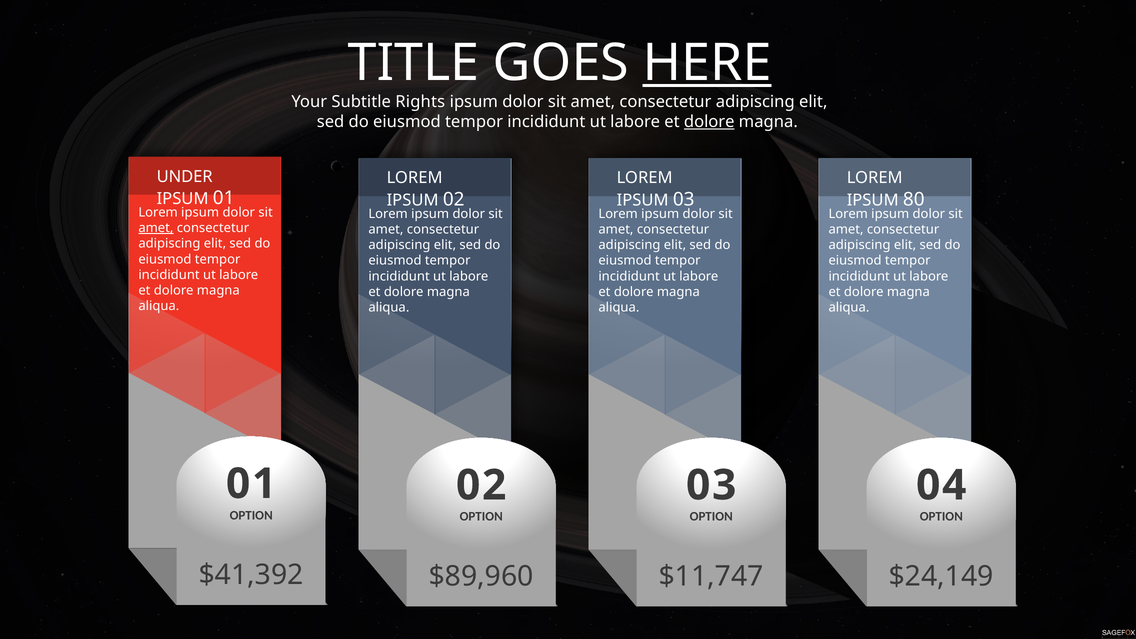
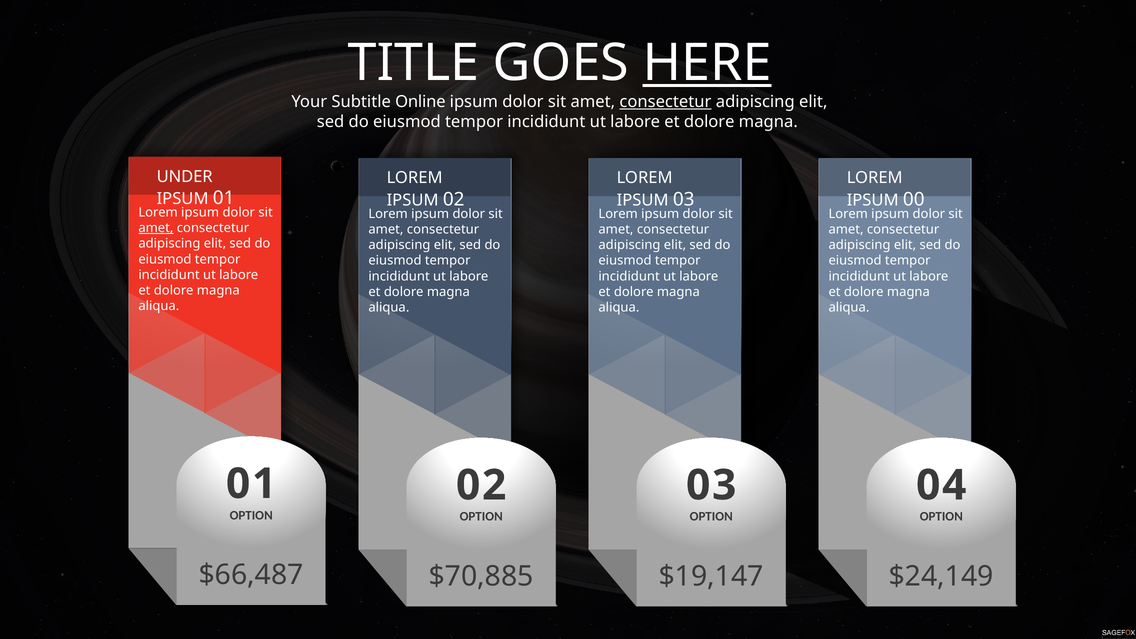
Rights: Rights -> Online
consectetur at (665, 102) underline: none -> present
dolore at (709, 122) underline: present -> none
80: 80 -> 00
$41,392: $41,392 -> $66,487
$89,960: $89,960 -> $70,885
$11,747: $11,747 -> $19,147
